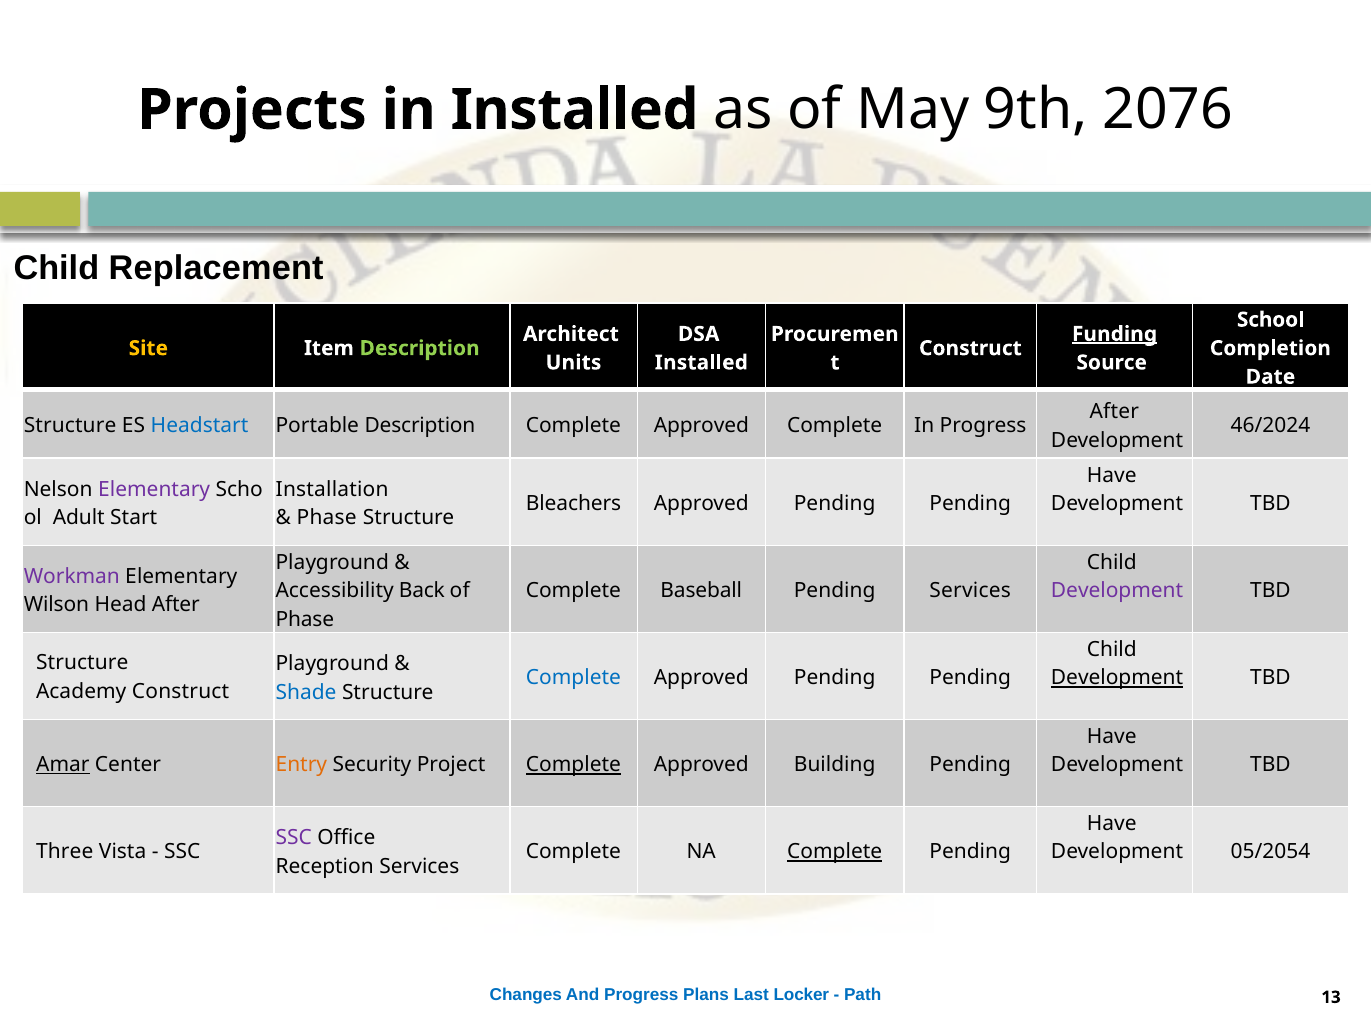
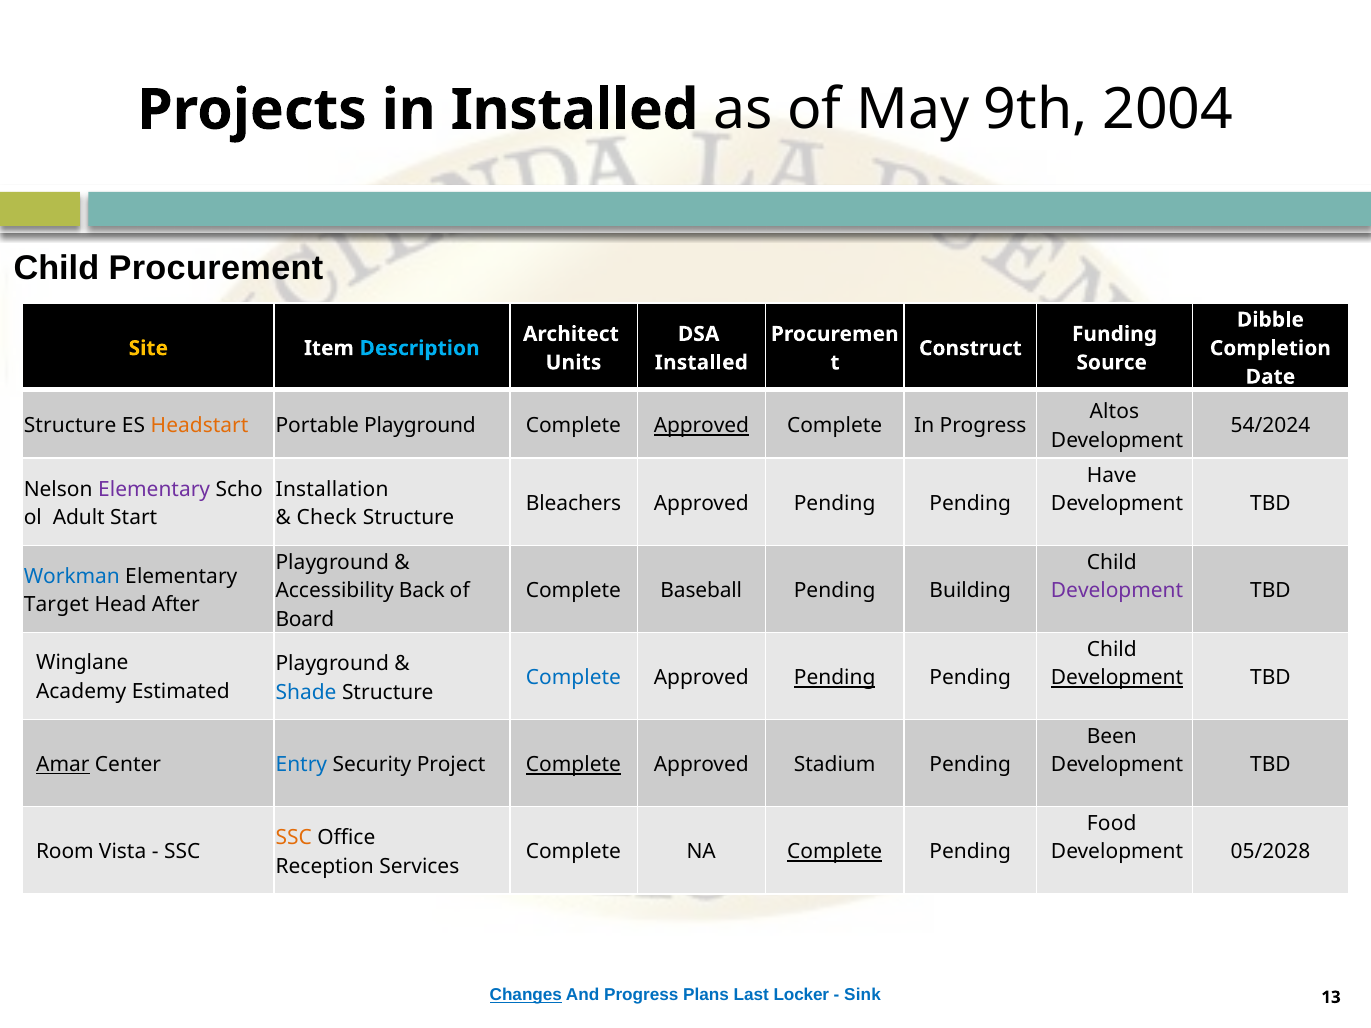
2076: 2076 -> 2004
Replacement: Replacement -> Procurement
School: School -> Dibble
Funding underline: present -> none
Description at (420, 348) colour: light green -> light blue
After at (1114, 412): After -> Altos
Headstart colour: blue -> orange
Portable Description: Description -> Playground
Approved at (701, 426) underline: none -> present
46/2024: 46/2024 -> 54/2024
Phase at (327, 518): Phase -> Check
Workman colour: purple -> blue
Pending Services: Services -> Building
Wilson: Wilson -> Target
Phase at (305, 619): Phase -> Board
Structure at (82, 663): Structure -> Winglane
Pending at (835, 678) underline: none -> present
Academy Construct: Construct -> Estimated
Have at (1112, 737): Have -> Been
Entry colour: orange -> blue
Building: Building -> Stadium
Have at (1112, 824): Have -> Food
SSC at (294, 838) colour: purple -> orange
Three: Three -> Room
05/2054: 05/2054 -> 05/2028
Changes underline: none -> present
Path: Path -> Sink
